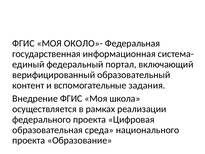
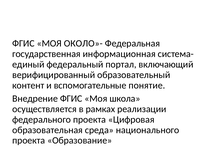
задания: задания -> понятие
